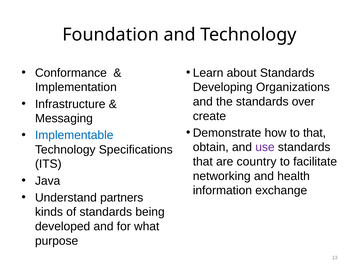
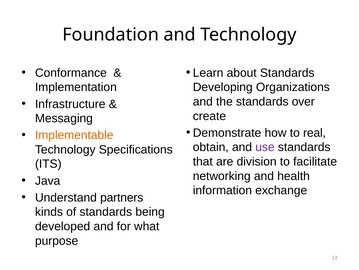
to that: that -> real
Implementable colour: blue -> orange
country: country -> division
